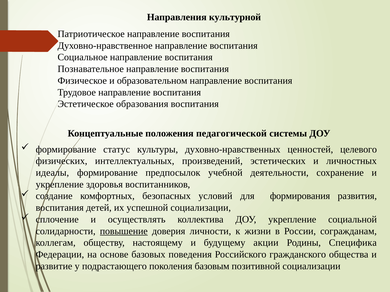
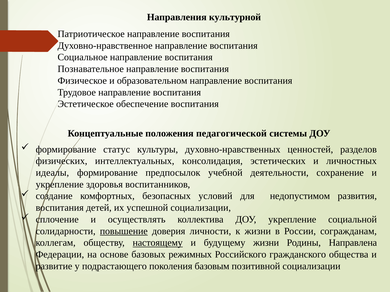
образования: образования -> обеспечение
целевого: целевого -> разделов
произведений: произведений -> консолидация
формирования: формирования -> недопустимом
настоящему underline: none -> present
будущему акции: акции -> жизни
Специфика: Специфика -> Направлена
поведения: поведения -> режимных
